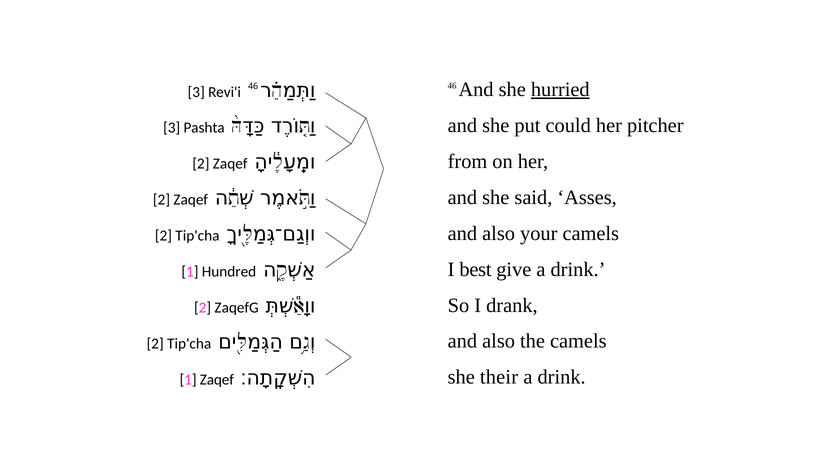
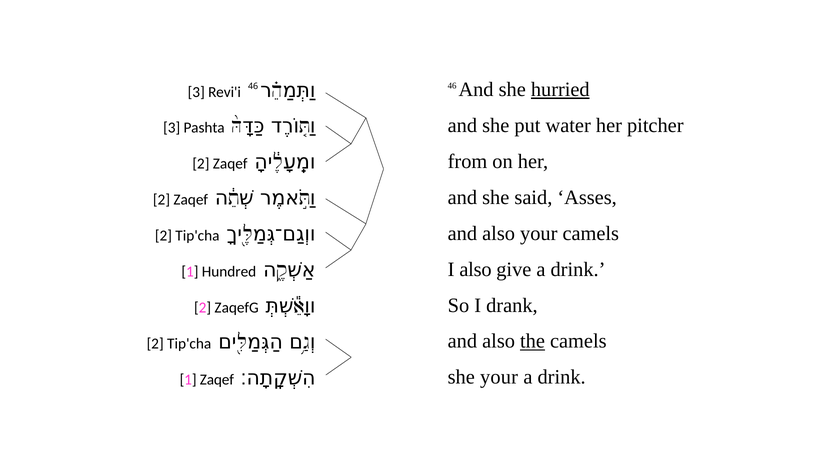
could: could -> water
I best: best -> also
the underline: none -> present
she their: their -> your
